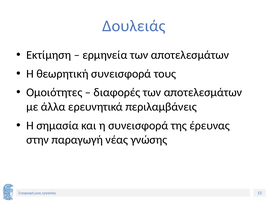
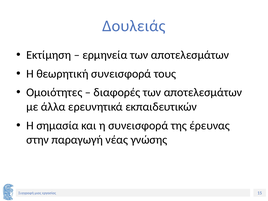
περιλαμβάνεις: περιλαμβάνεις -> εκπαιδευτικών
